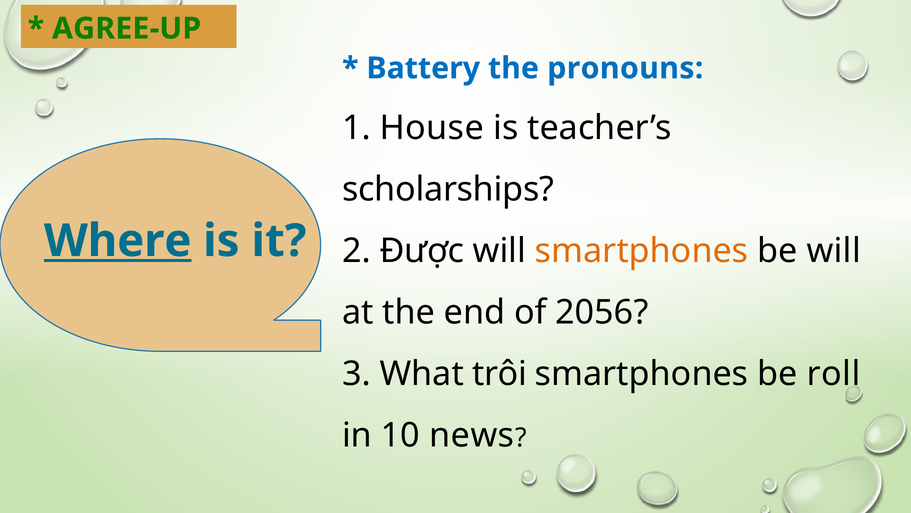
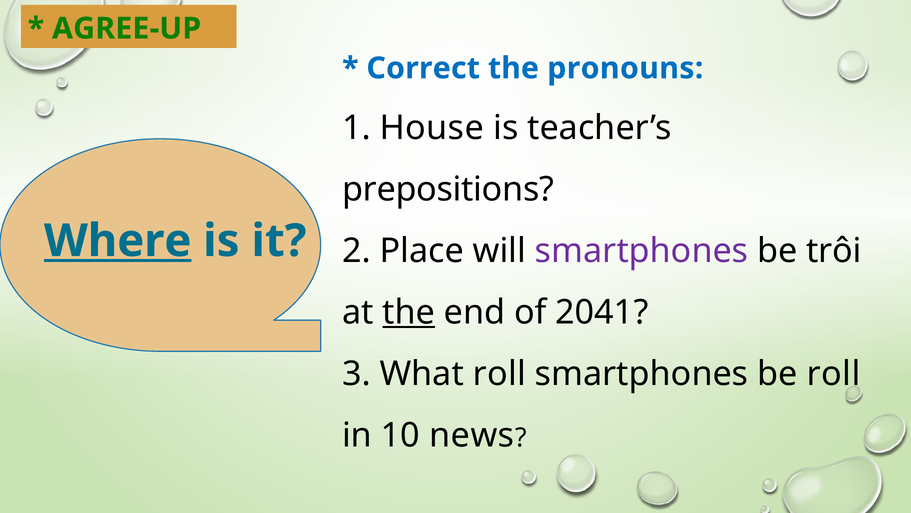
Battery: Battery -> Correct
scholarships: scholarships -> prepositions
Được: Được -> Place
smartphones at (642, 251) colour: orange -> purple
be will: will -> trôi
the at (409, 312) underline: none -> present
2056: 2056 -> 2041
What trôi: trôi -> roll
